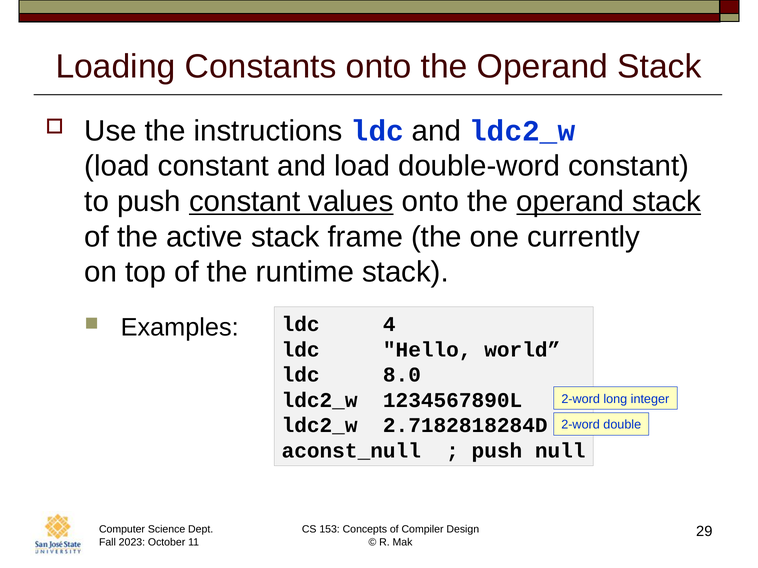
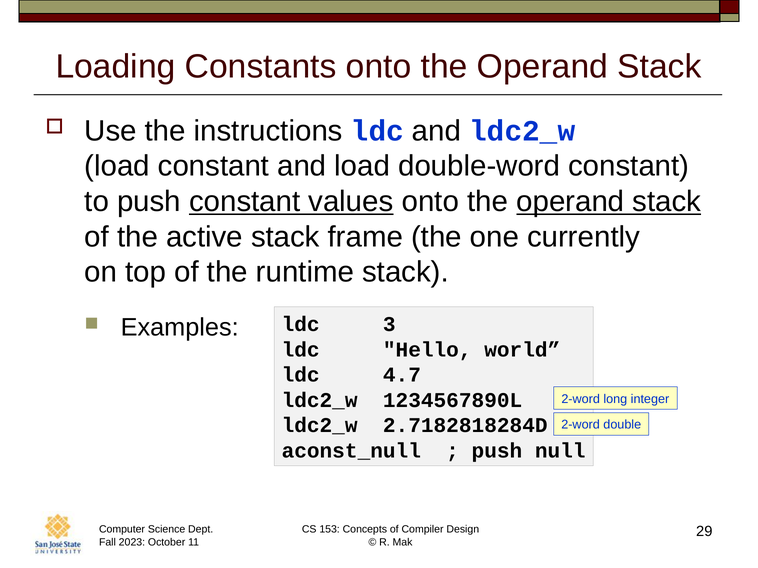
4: 4 -> 3
8.0: 8.0 -> 4.7
